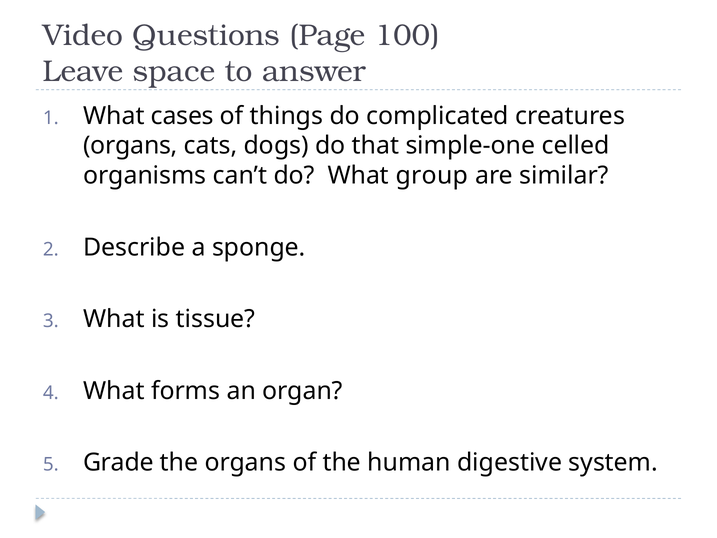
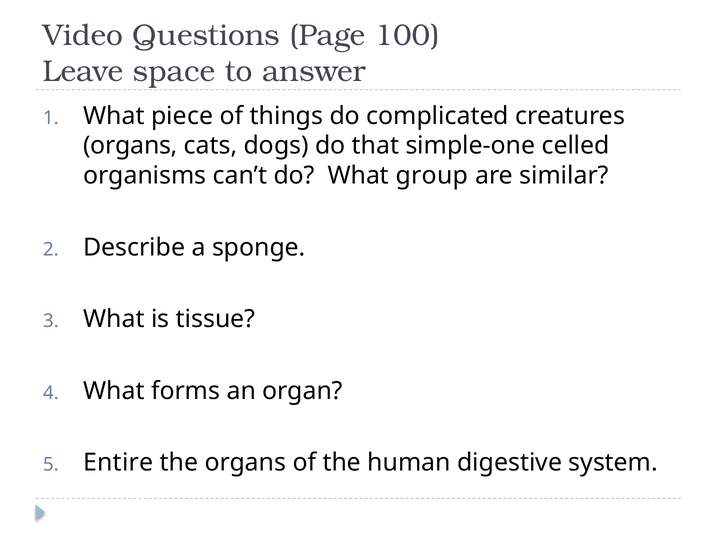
cases: cases -> piece
Grade: Grade -> Entire
